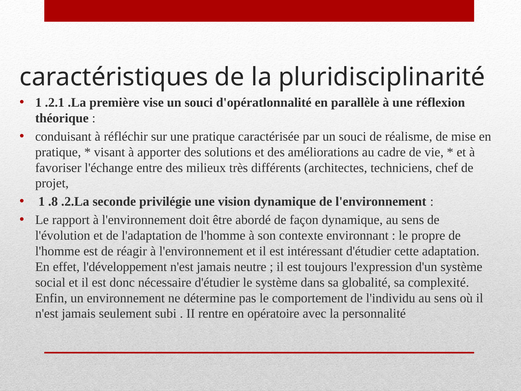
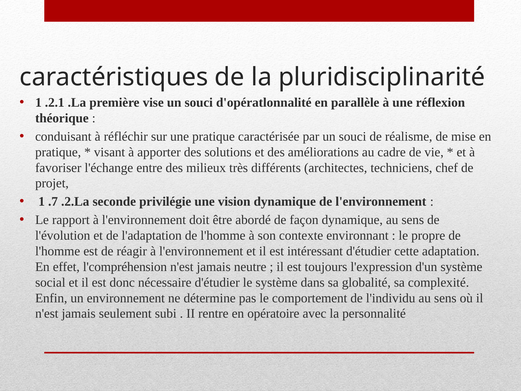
.8: .8 -> .7
l'développement: l'développement -> l'compréhension
